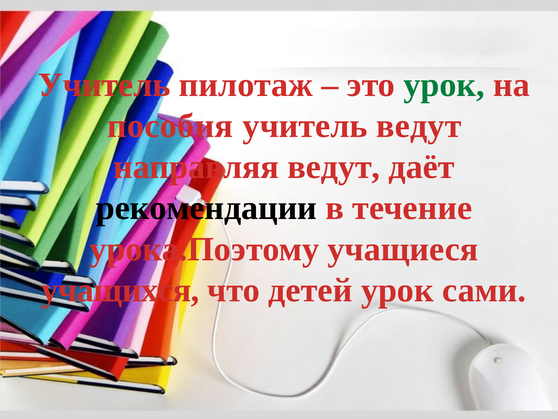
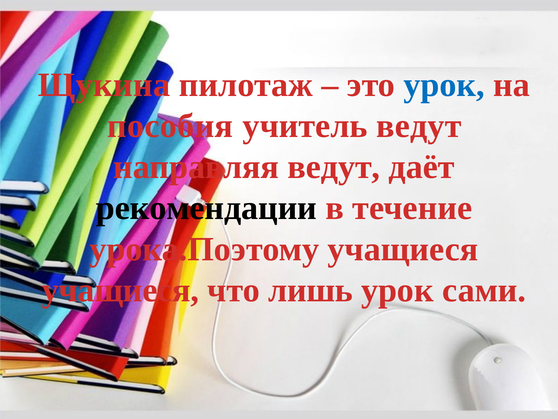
Учитель at (104, 85): Учитель -> Щукина
урок at (444, 85) colour: green -> blue
учащихся at (120, 290): учащихся -> учащиеся
детей: детей -> лишь
